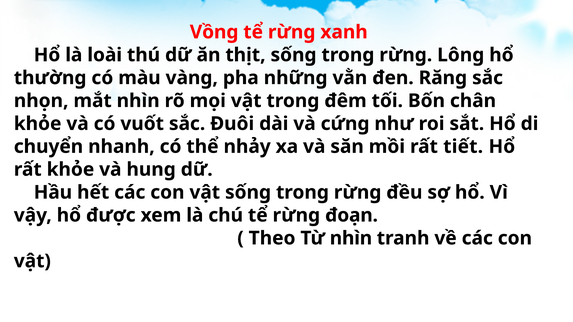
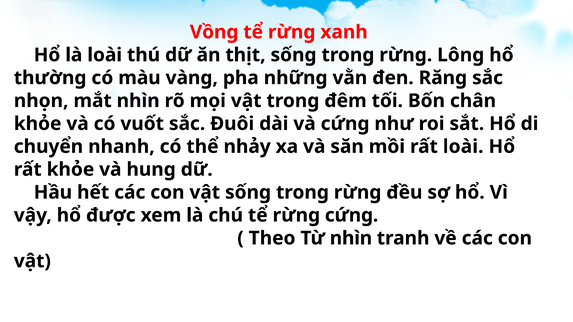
rất tiết: tiết -> loài
rừng đoạn: đoạn -> cứng
